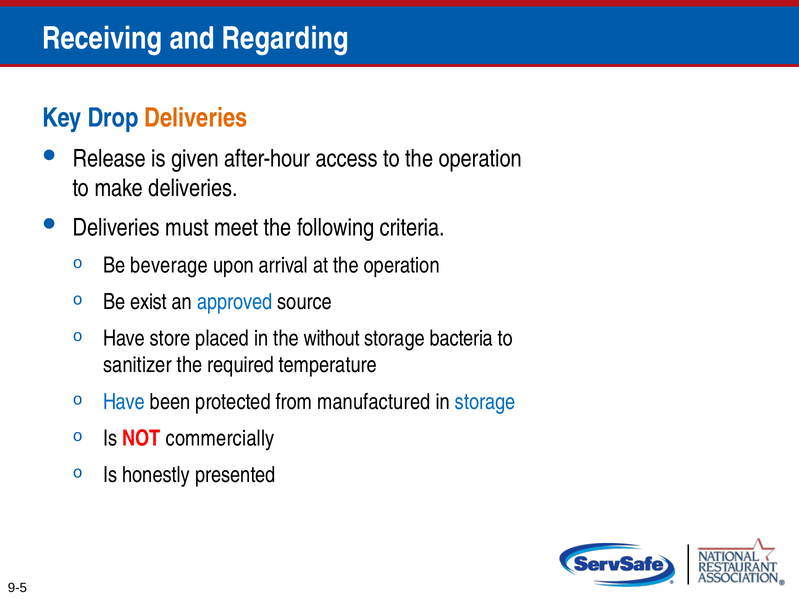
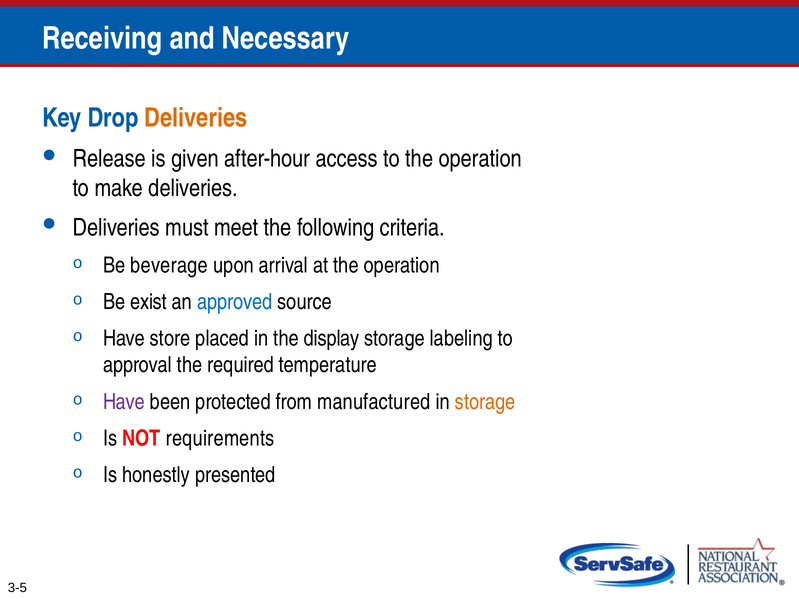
Regarding: Regarding -> Necessary
without: without -> display
bacteria: bacteria -> labeling
sanitizer: sanitizer -> approval
Have at (124, 402) colour: blue -> purple
storage at (485, 402) colour: blue -> orange
commercially: commercially -> requirements
9-5: 9-5 -> 3-5
